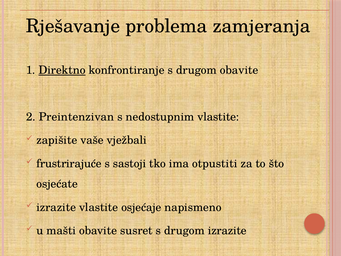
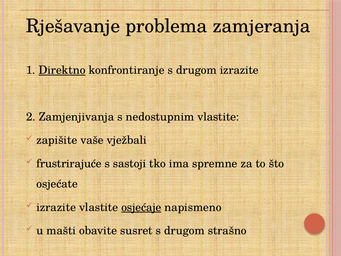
drugom obavite: obavite -> izrazite
Preintenzivan: Preintenzivan -> Zamjenjivanja
otpustiti: otpustiti -> spremne
osjećaje underline: none -> present
drugom izrazite: izrazite -> strašno
